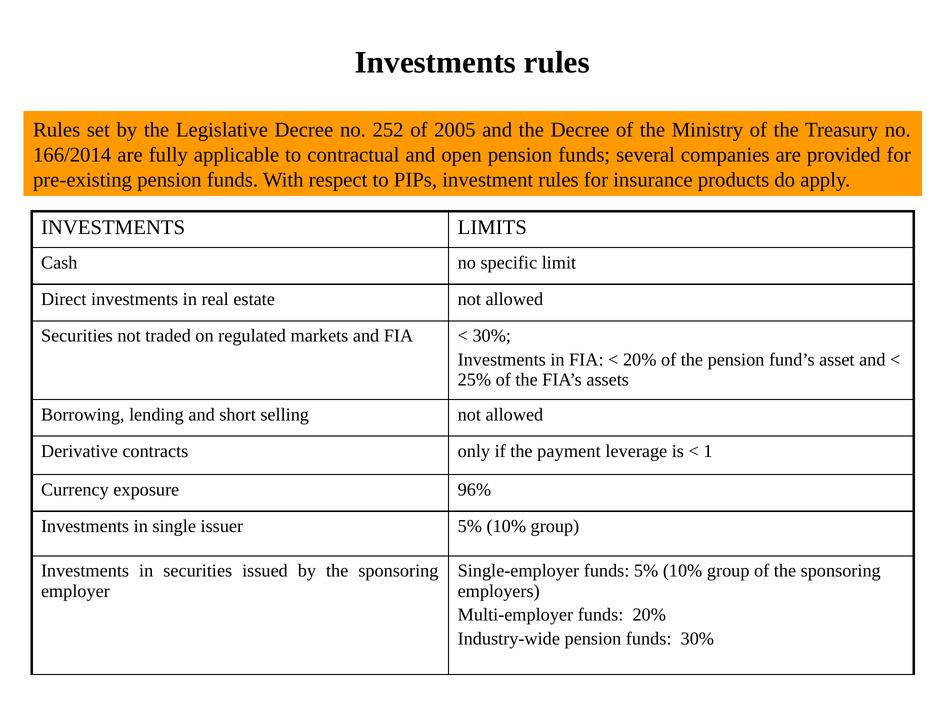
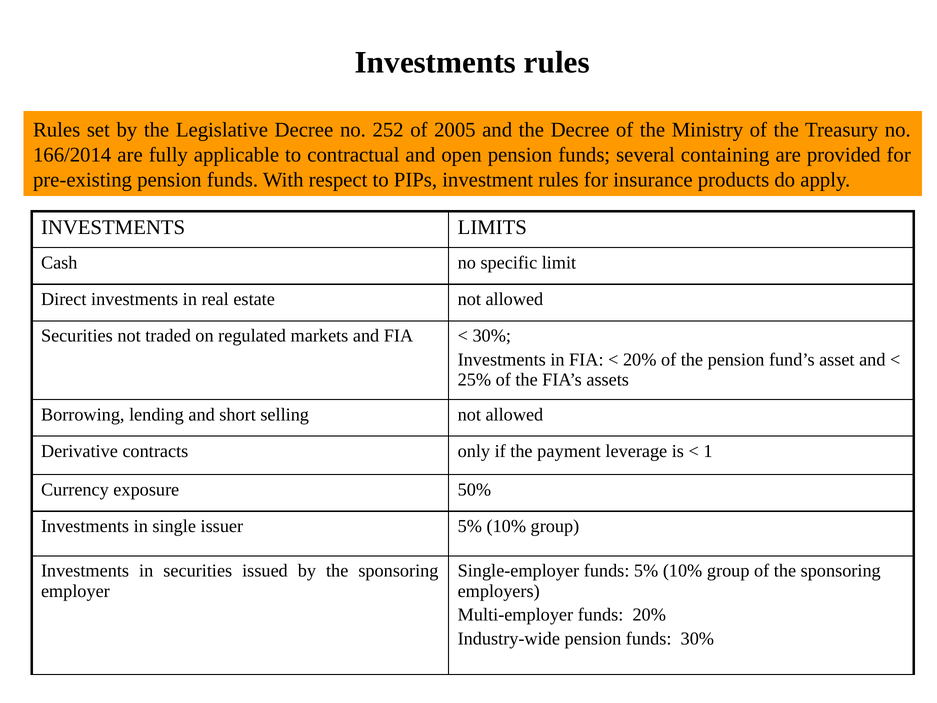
companies: companies -> containing
96%: 96% -> 50%
